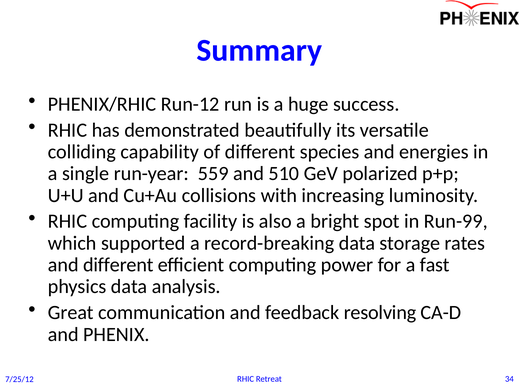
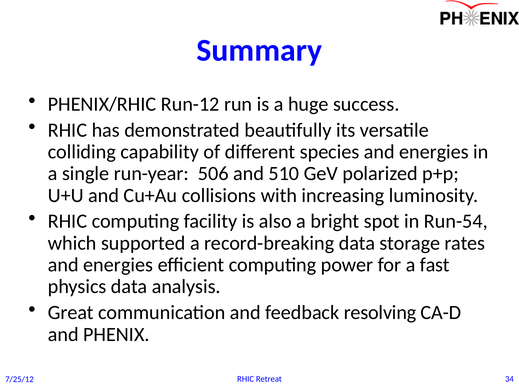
559: 559 -> 506
Run-99: Run-99 -> Run-54
different at (118, 265): different -> energies
